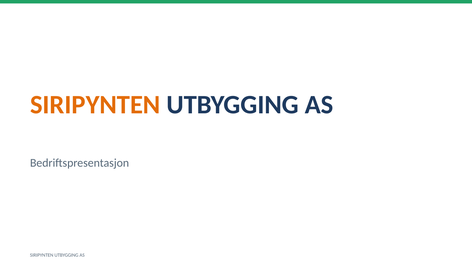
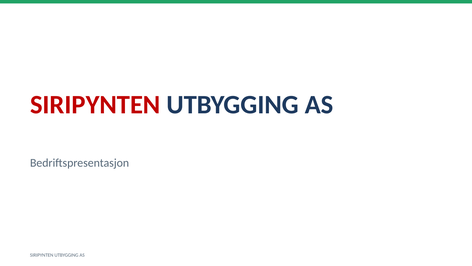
SIRIPYNTEN at (95, 105) colour: orange -> red
